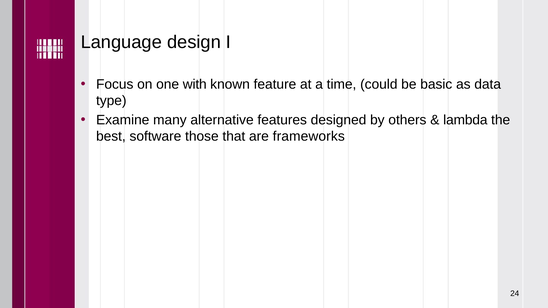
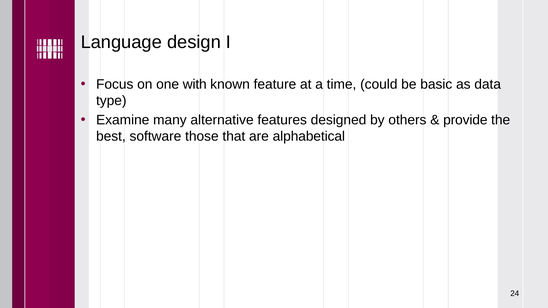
lambda: lambda -> provide
frameworks: frameworks -> alphabetical
